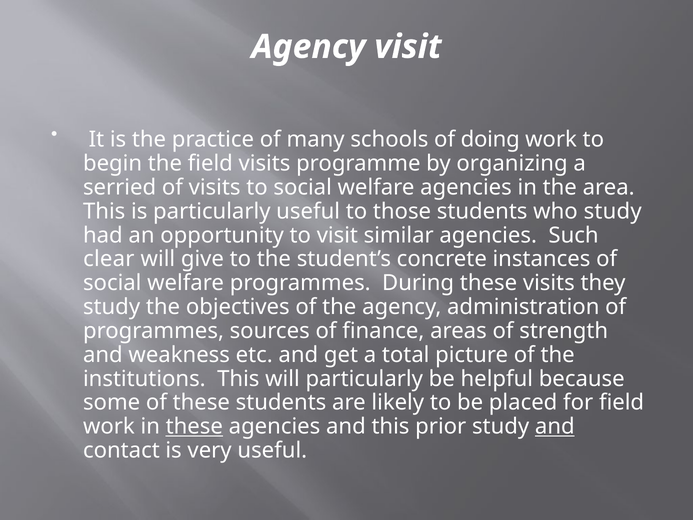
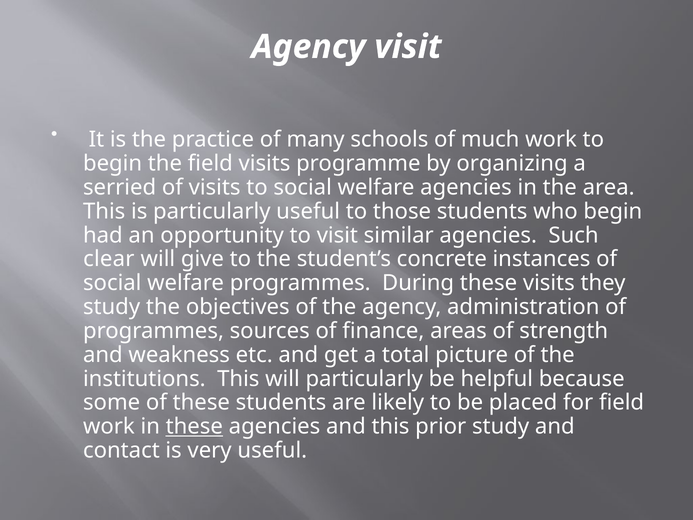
doing: doing -> much
who study: study -> begin
and at (555, 426) underline: present -> none
